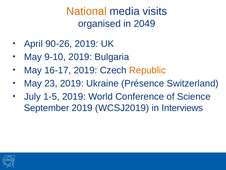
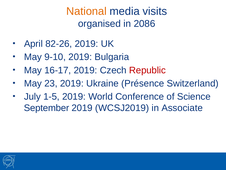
2049: 2049 -> 2086
90-26: 90-26 -> 82-26
Republic colour: orange -> red
Interviews: Interviews -> Associate
